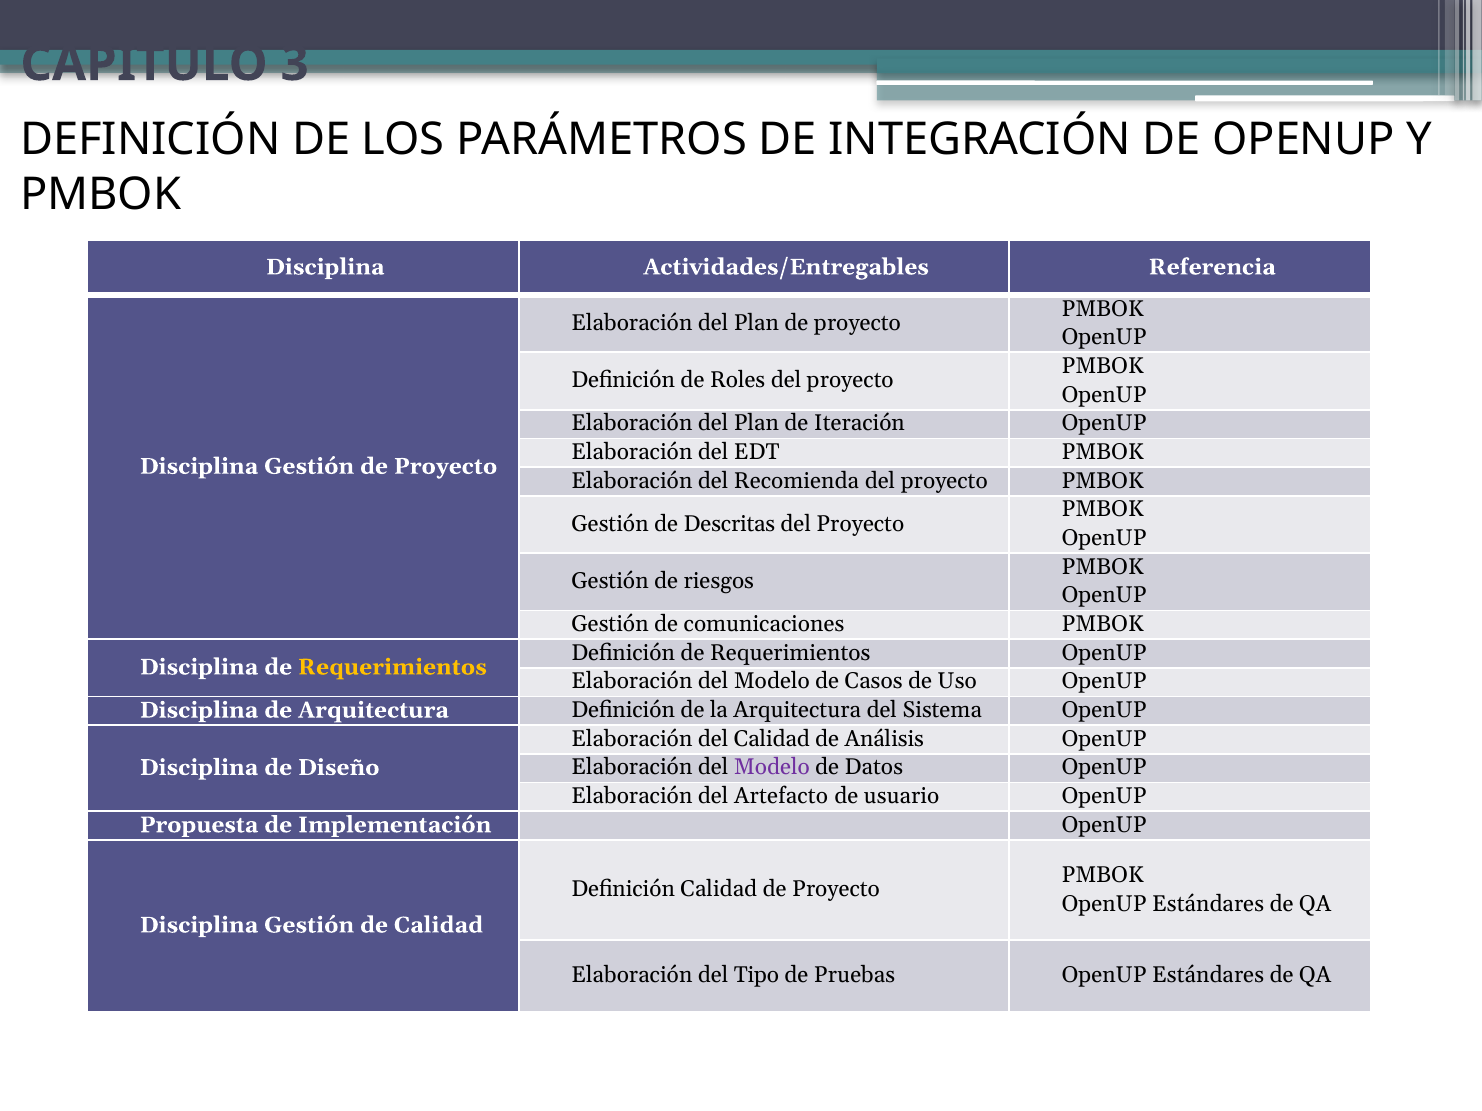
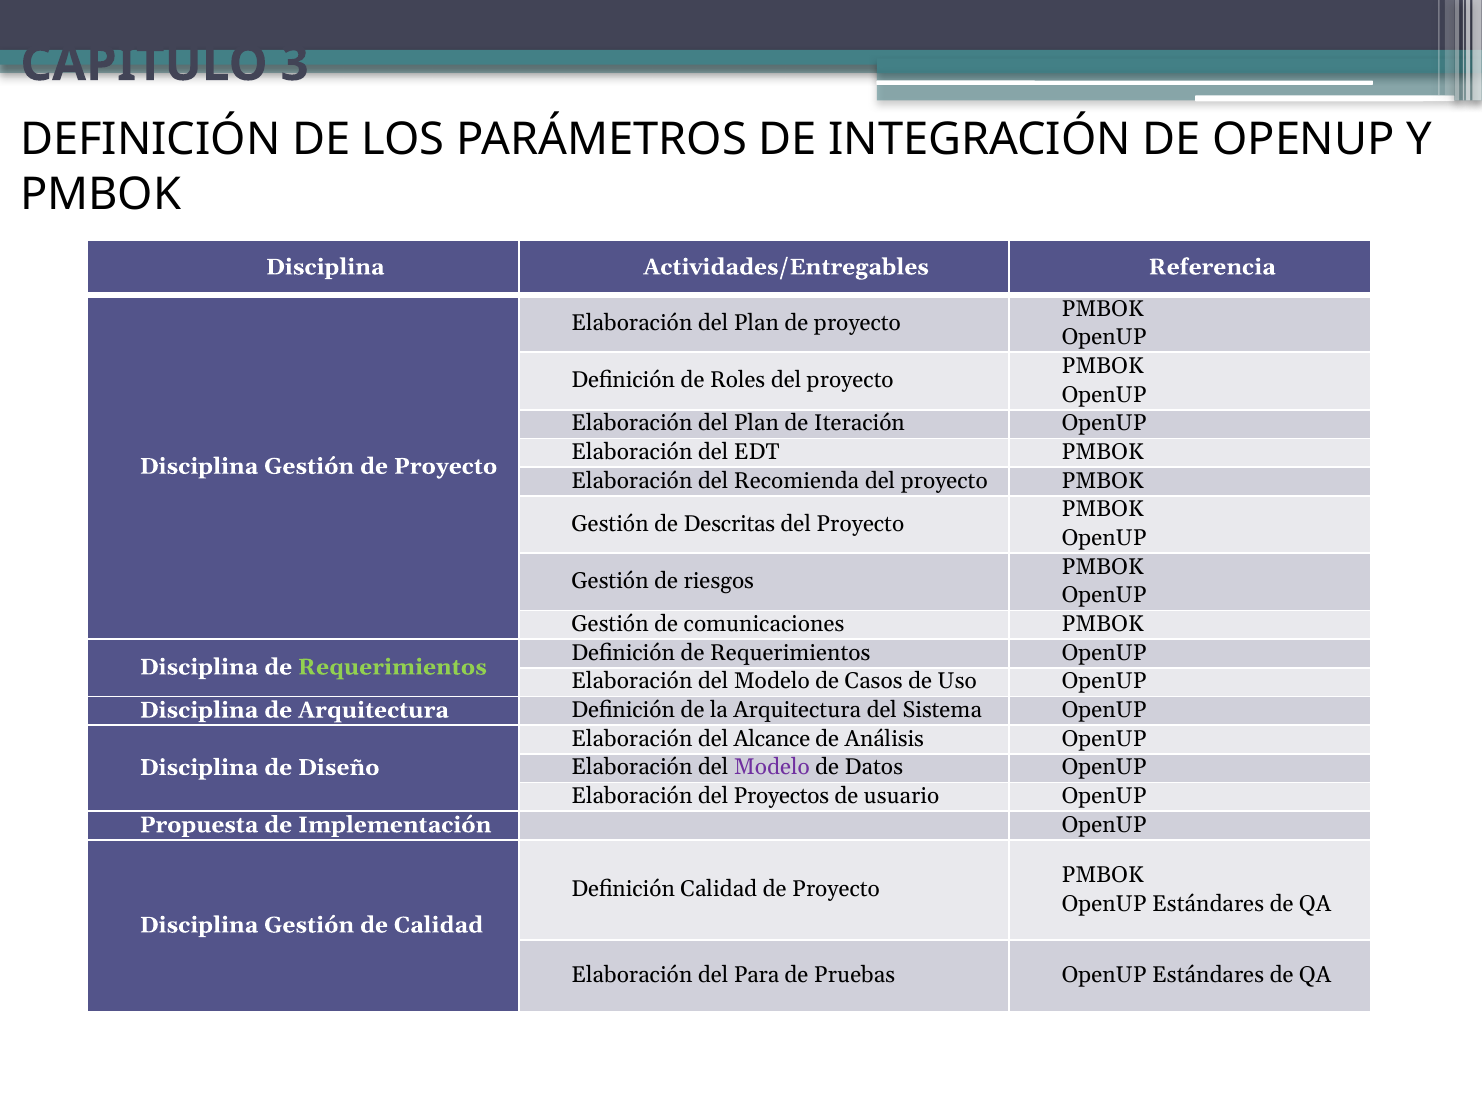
Requerimientos at (392, 667) colour: yellow -> light green
del Calidad: Calidad -> Alcance
Artefacto: Artefacto -> Proyectos
Tipo: Tipo -> Para
